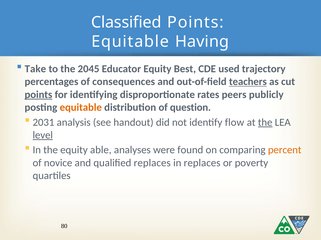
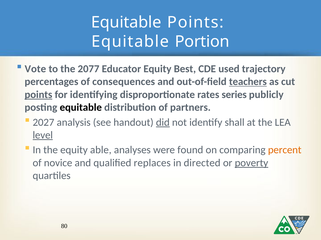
Classified at (126, 22): Classified -> Equitable
Having: Having -> Portion
Take: Take -> Vote
2045: 2045 -> 2077
peers: peers -> series
equitable at (81, 108) colour: orange -> black
question: question -> partners
2031: 2031 -> 2027
did underline: none -> present
flow: flow -> shall
the at (265, 123) underline: present -> none
in replaces: replaces -> directed
poverty underline: none -> present
